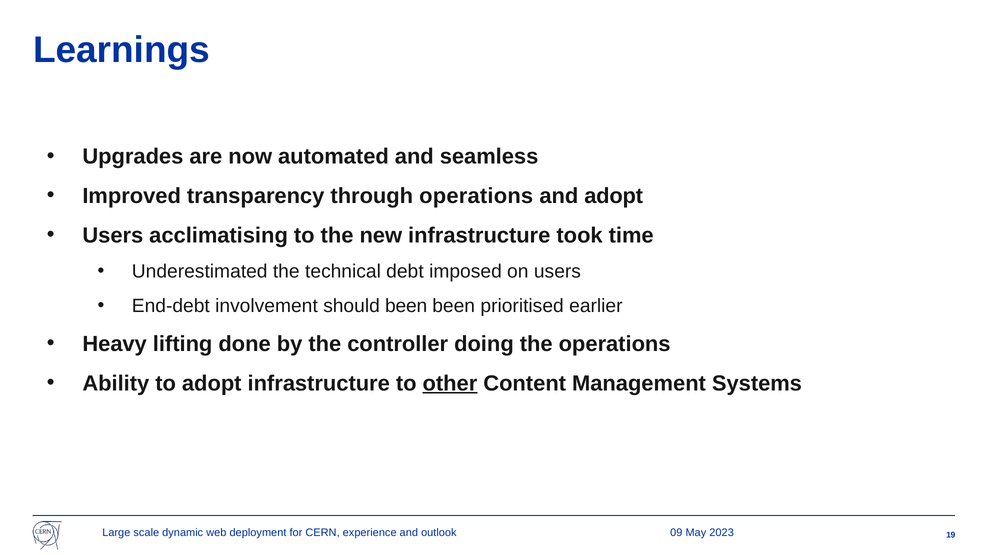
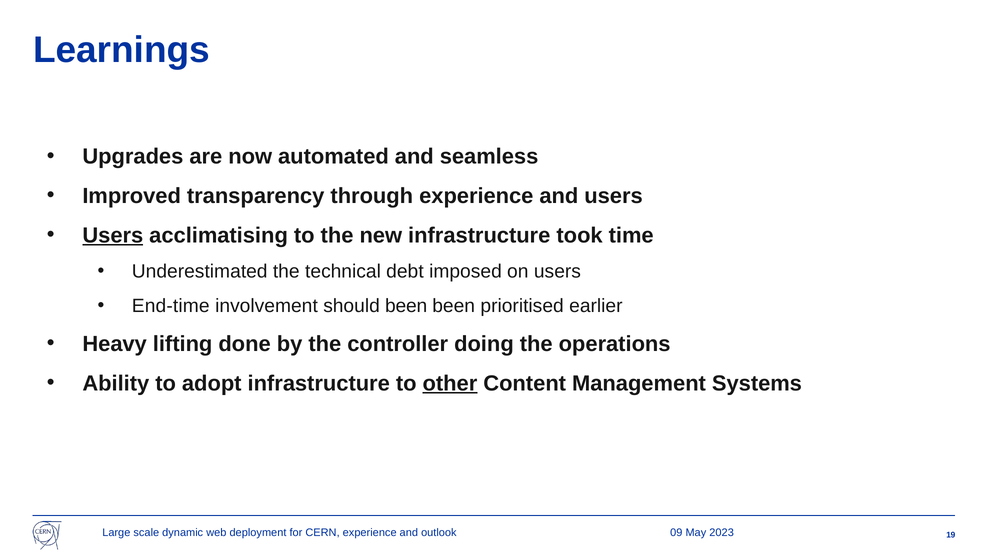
through operations: operations -> experience
and adopt: adopt -> users
Users at (113, 236) underline: none -> present
End-debt: End-debt -> End-time
